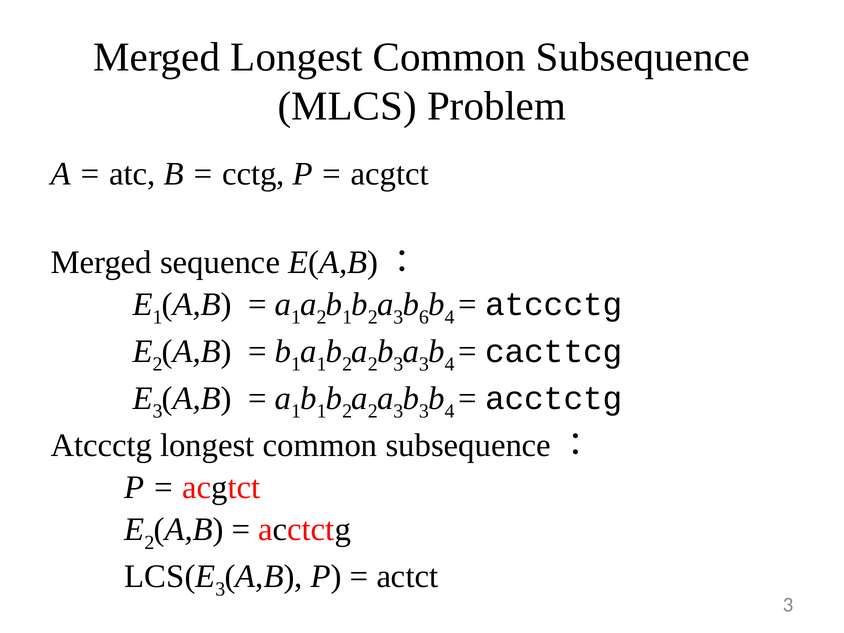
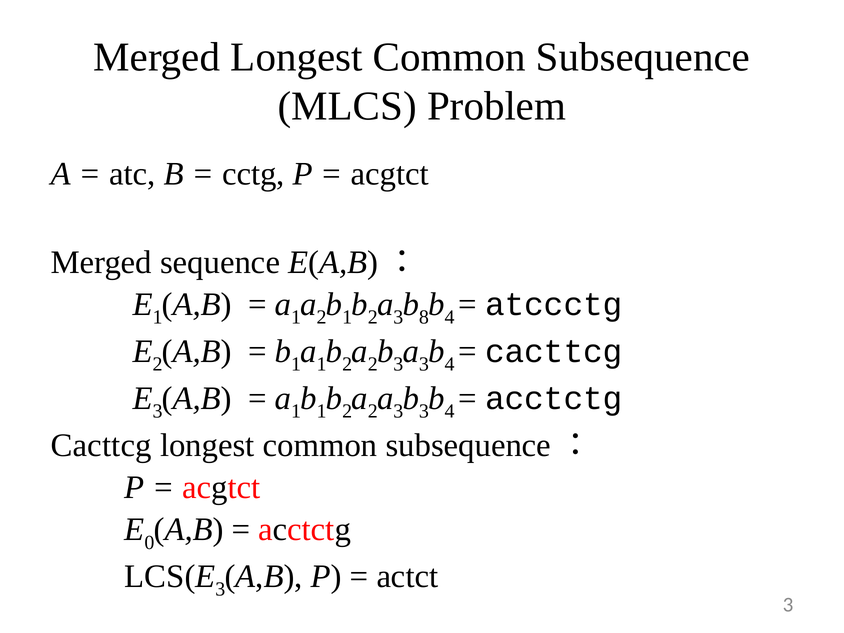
6: 6 -> 8
Atccctg at (101, 445): Atccctg -> Cacttcg
2 at (149, 542): 2 -> 0
